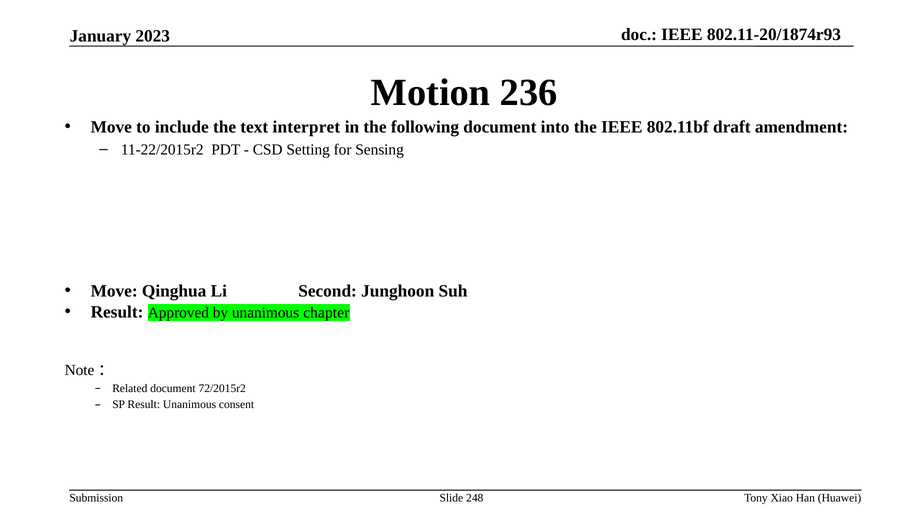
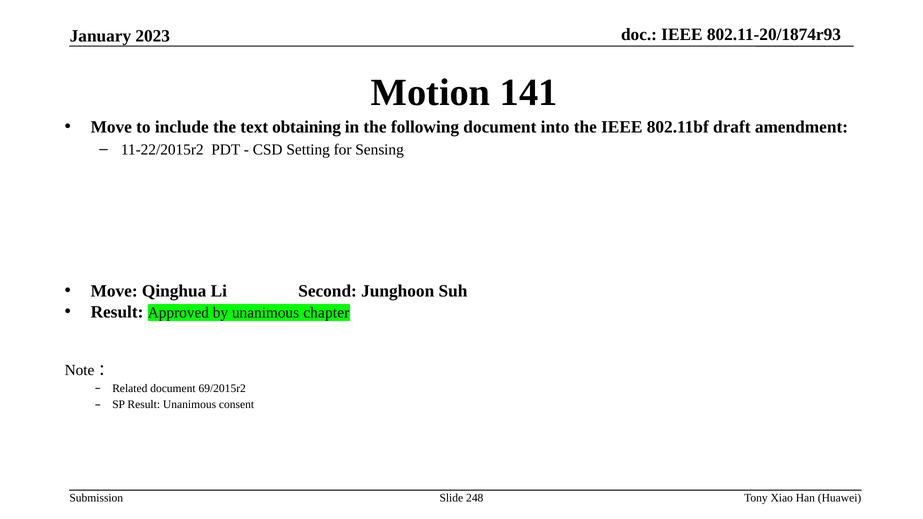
236: 236 -> 141
interpret: interpret -> obtaining
72/2015r2: 72/2015r2 -> 69/2015r2
